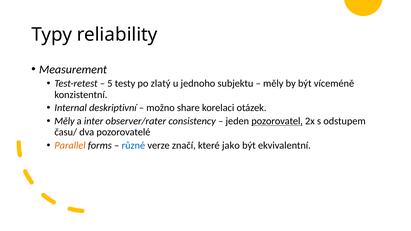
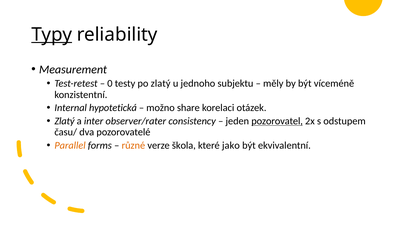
Typy underline: none -> present
5: 5 -> 0
deskriptivní: deskriptivní -> hypotetická
Měly at (64, 121): Měly -> Zlatý
různé colour: blue -> orange
značí: značí -> škola
